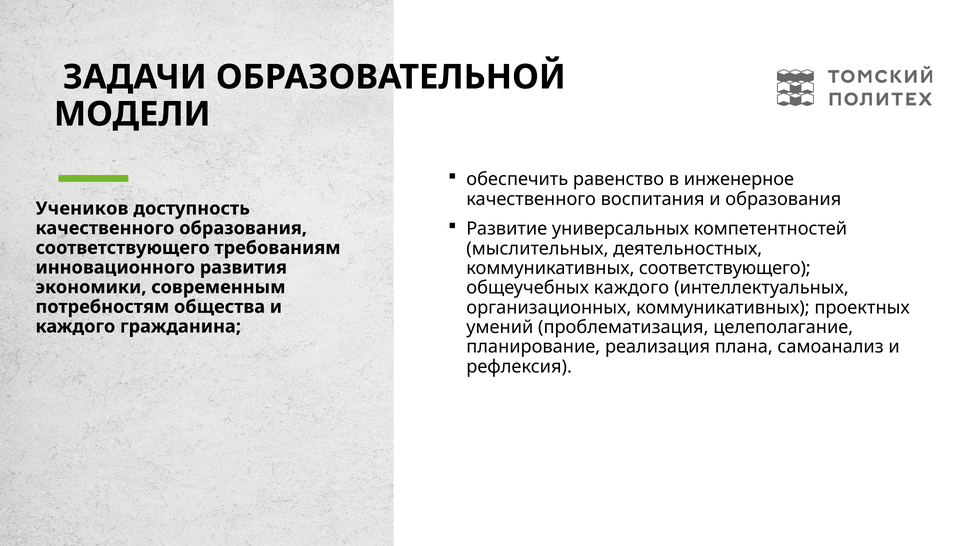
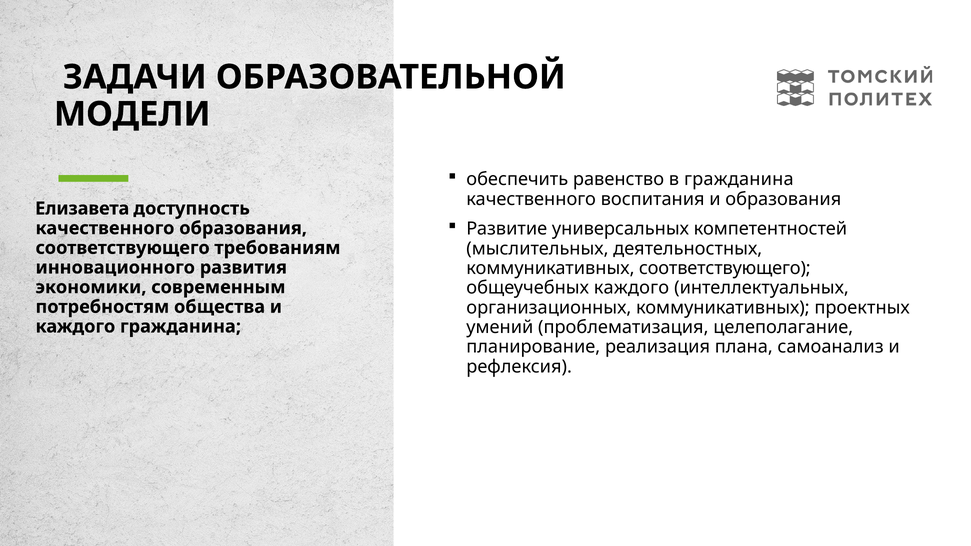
в инженерное: инженерное -> гражданина
Учеников: Учеников -> Елизавета
